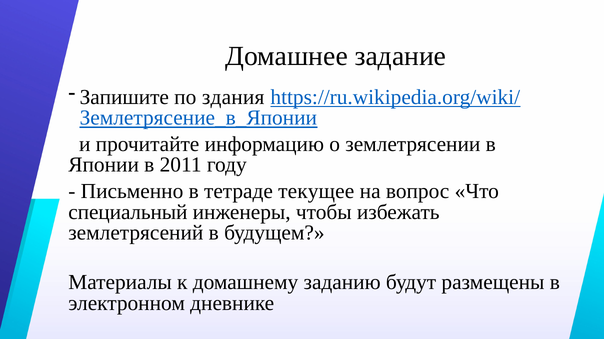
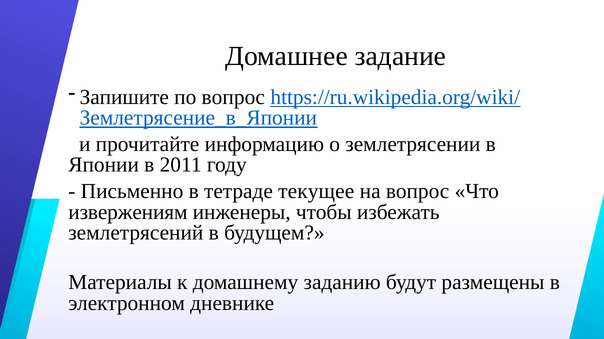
по здания: здания -> вопрос
специальный: специальный -> извержениям
